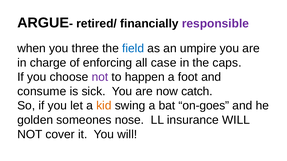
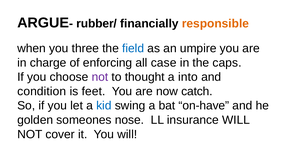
retired/: retired/ -> rubber/
responsible colour: purple -> orange
happen: happen -> thought
foot: foot -> into
consume: consume -> condition
sick: sick -> feet
kid colour: orange -> blue
on-goes: on-goes -> on-have
